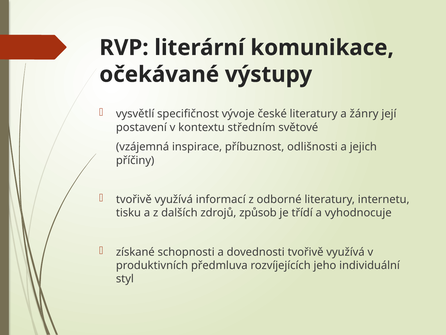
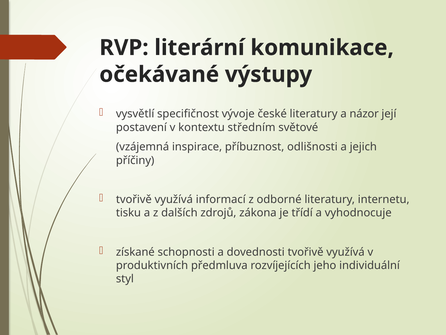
žánry: žánry -> názor
způsob: způsob -> zákona
